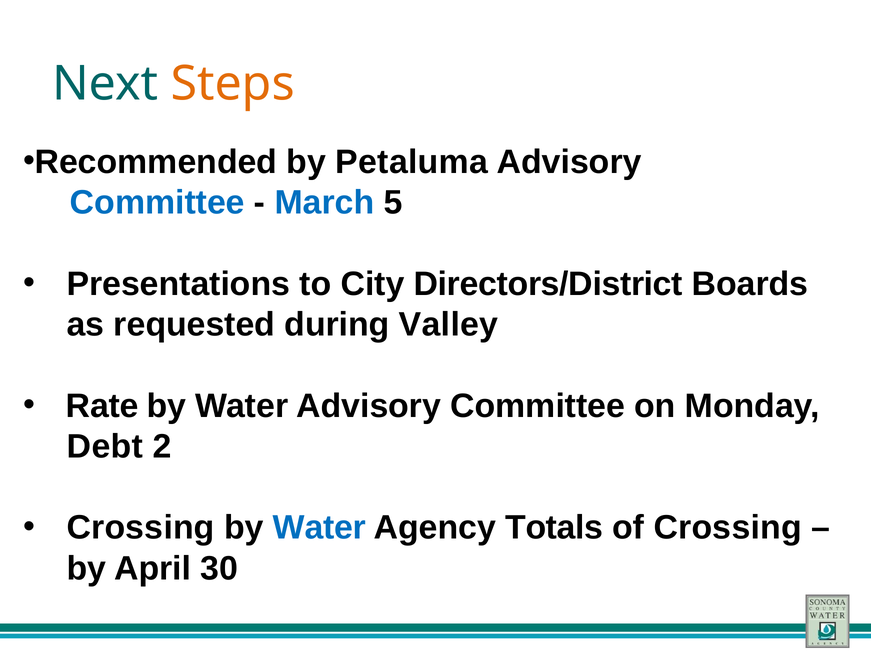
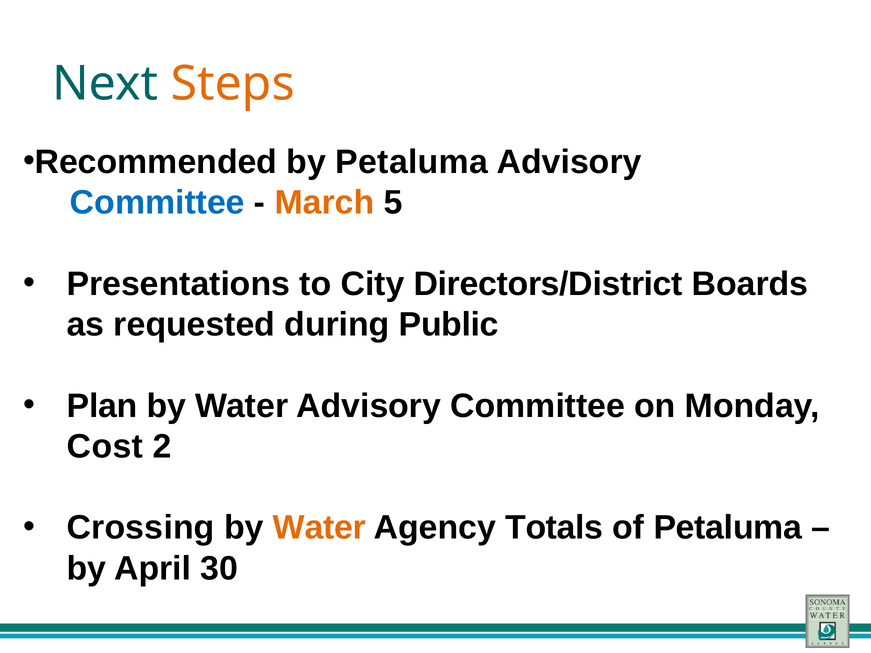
March colour: blue -> orange
Valley: Valley -> Public
Rate: Rate -> Plan
Debt: Debt -> Cost
Water at (319, 528) colour: blue -> orange
of Crossing: Crossing -> Petaluma
